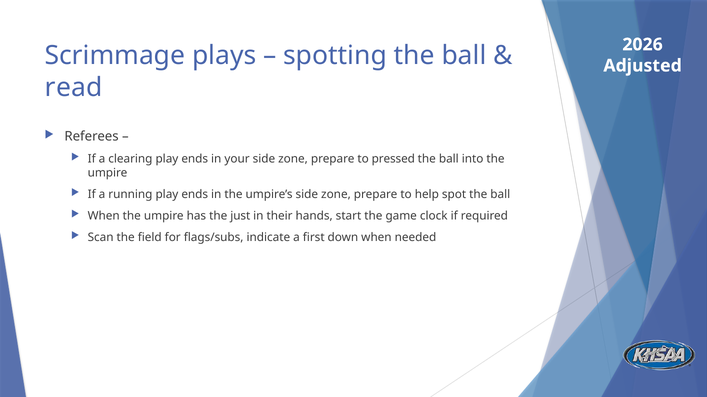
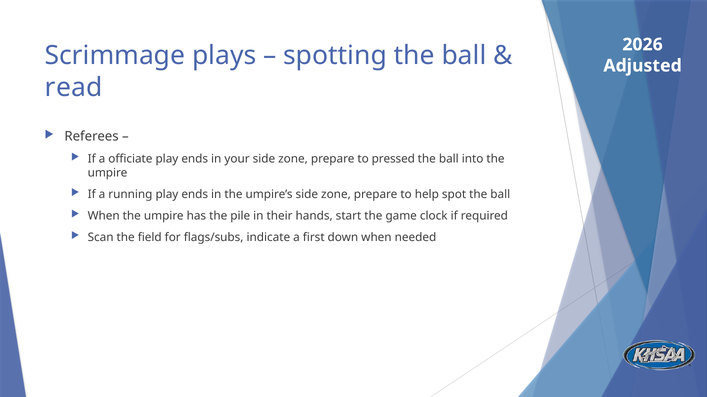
clearing: clearing -> officiate
just: just -> pile
